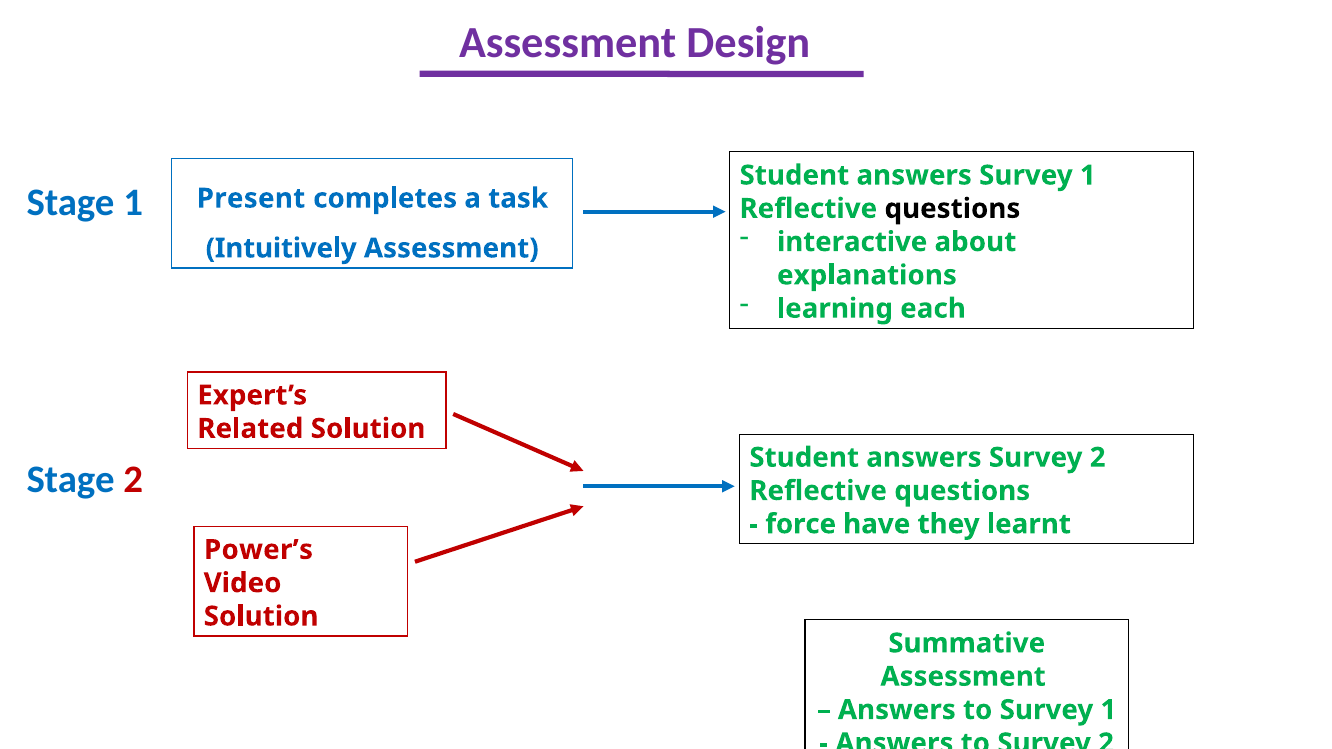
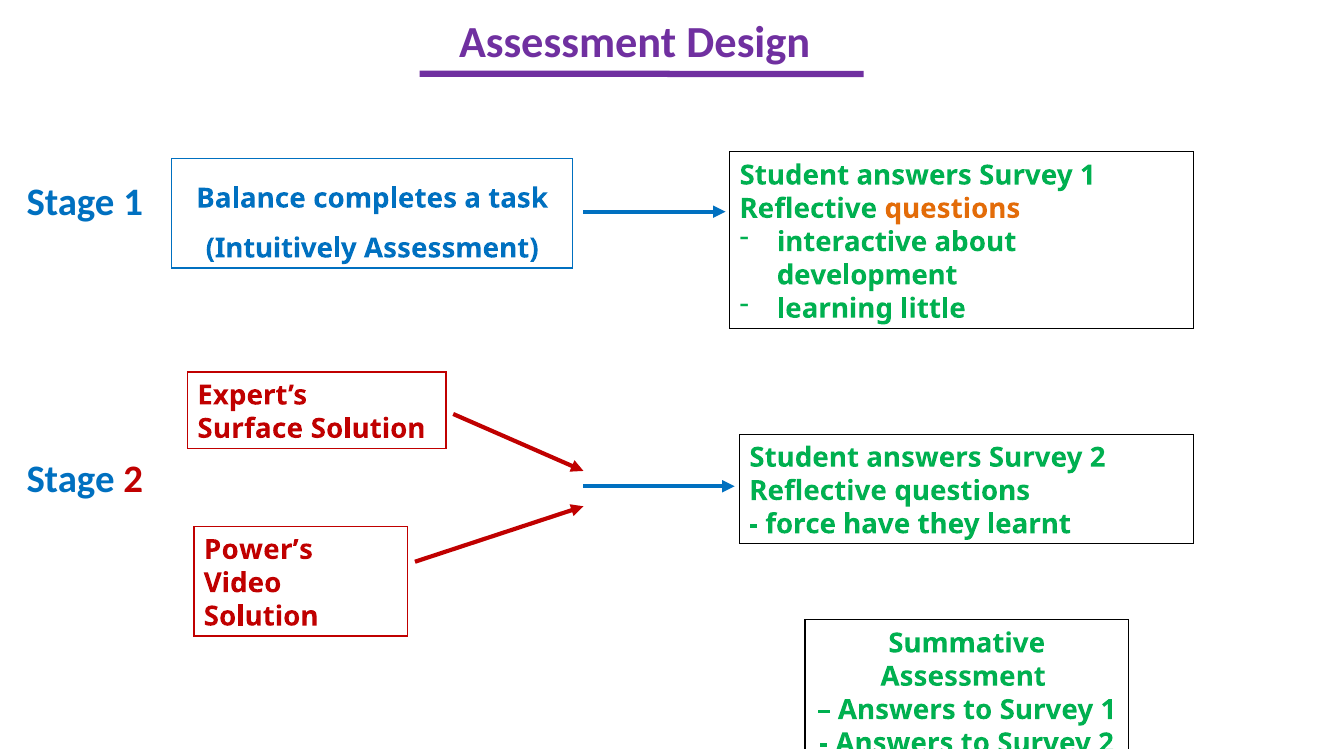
Present: Present -> Balance
questions at (952, 209) colour: black -> orange
explanations: explanations -> development
each: each -> little
Related: Related -> Surface
